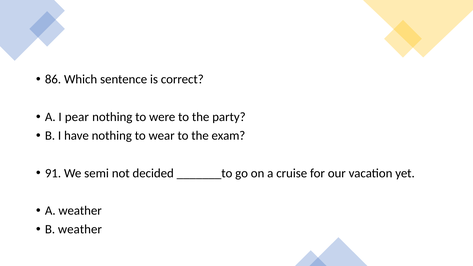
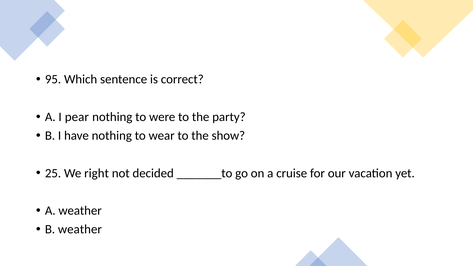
86: 86 -> 95
exam: exam -> show
91: 91 -> 25
semi: semi -> right
